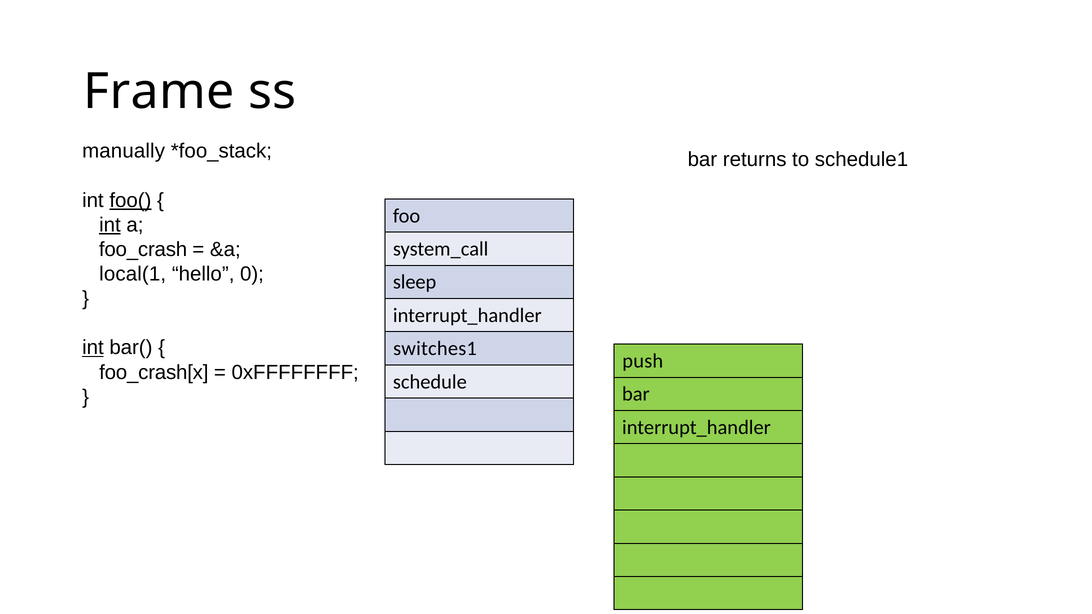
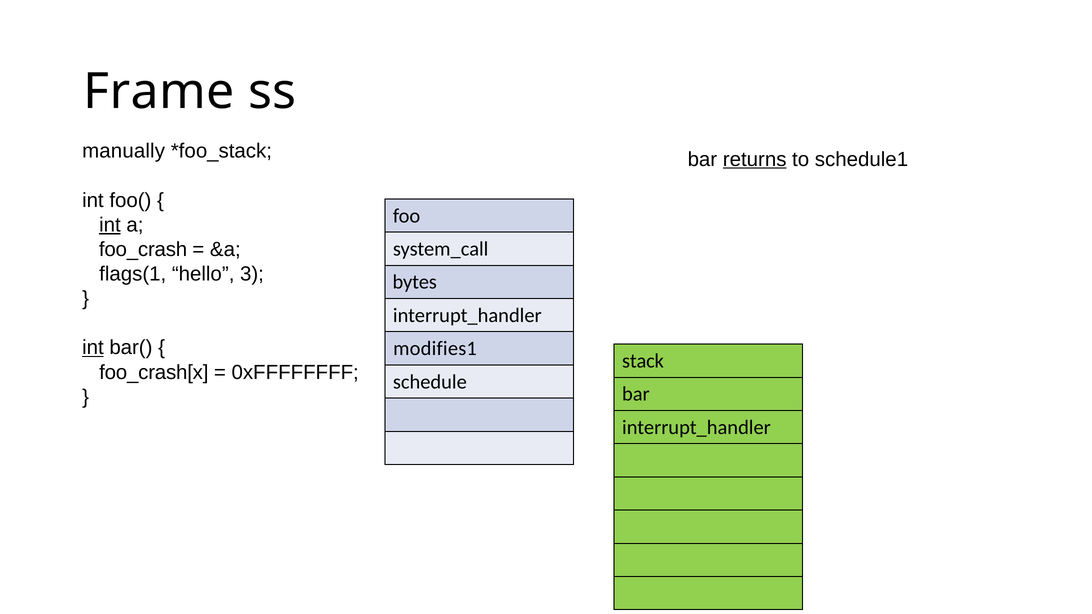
returns underline: none -> present
foo( underline: present -> none
local(1: local(1 -> flags(1
0: 0 -> 3
sleep: sleep -> bytes
switches1: switches1 -> modifies1
push: push -> stack
